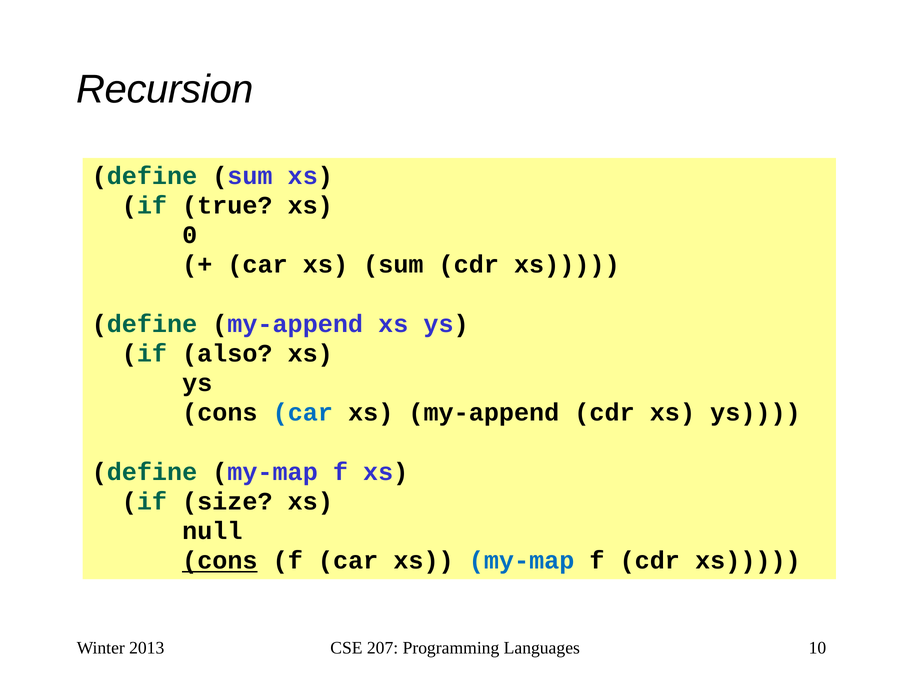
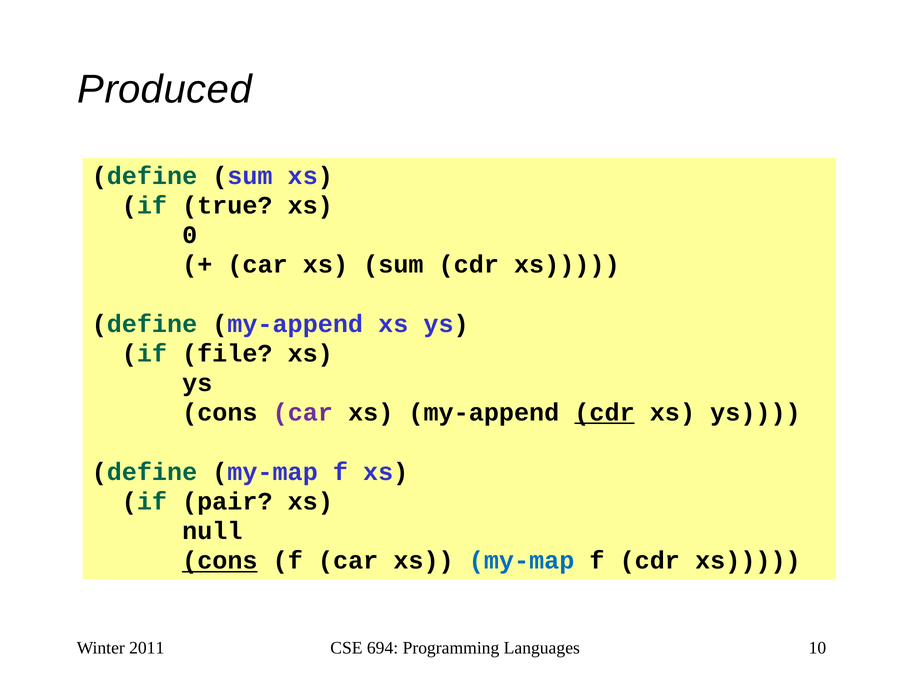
Recursion: Recursion -> Produced
also: also -> file
car at (303, 413) colour: blue -> purple
cdr at (605, 413) underline: none -> present
size: size -> pair
2013: 2013 -> 2011
207: 207 -> 694
